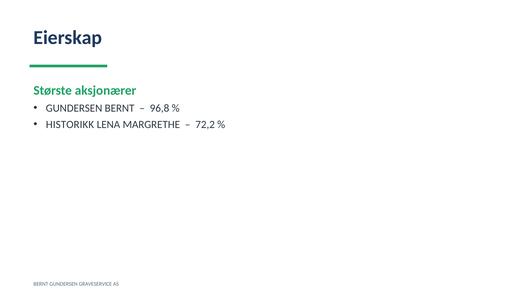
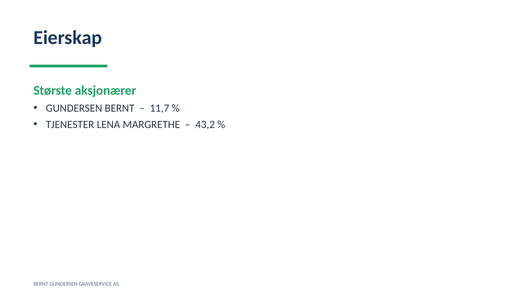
96,8: 96,8 -> 11,7
HISTORIKK: HISTORIKK -> TJENESTER
72,2: 72,2 -> 43,2
